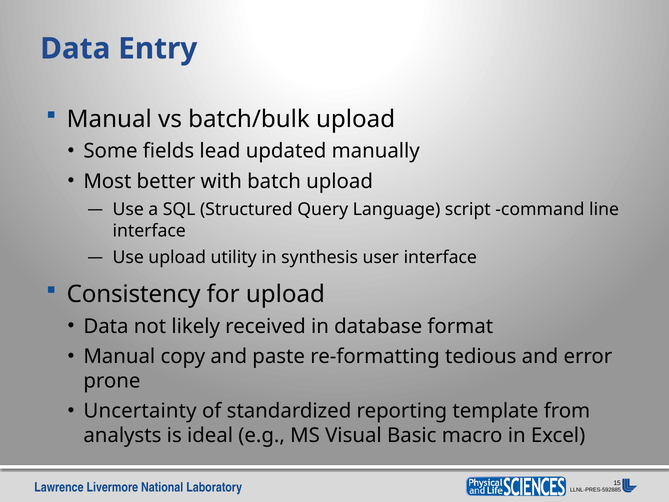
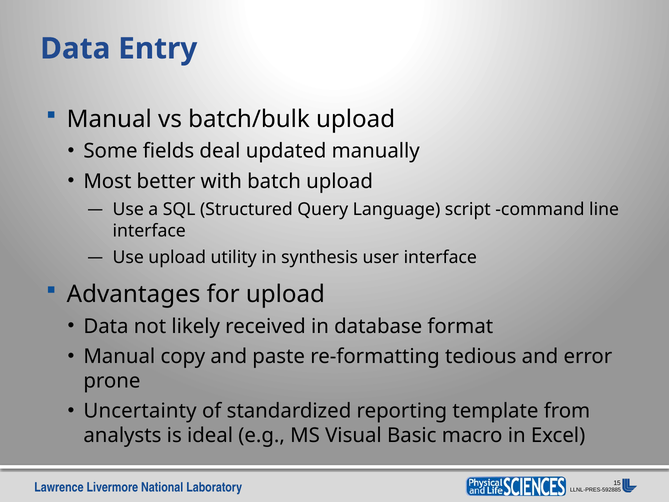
lead: lead -> deal
Consistency: Consistency -> Advantages
